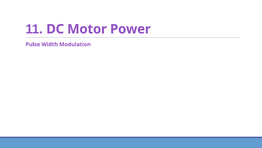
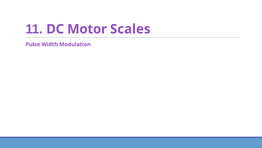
Power: Power -> Scales
